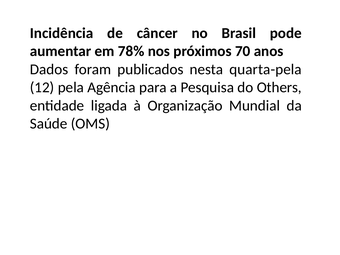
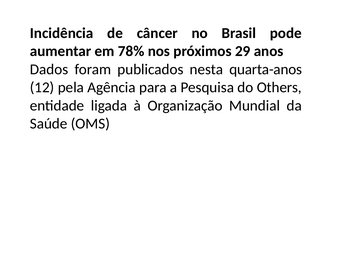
70: 70 -> 29
quarta-pela: quarta-pela -> quarta-anos
